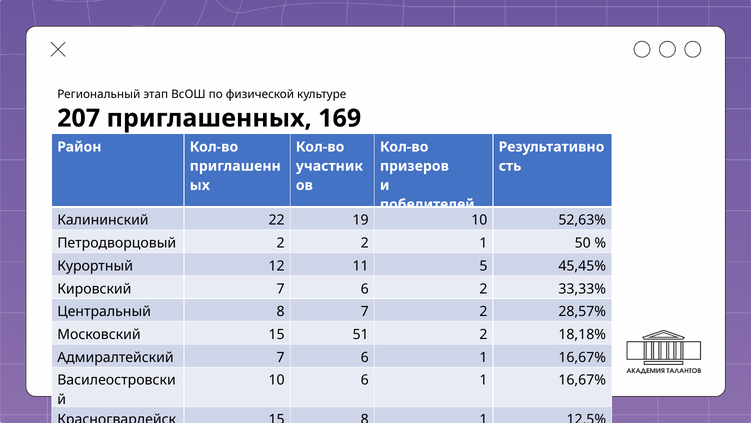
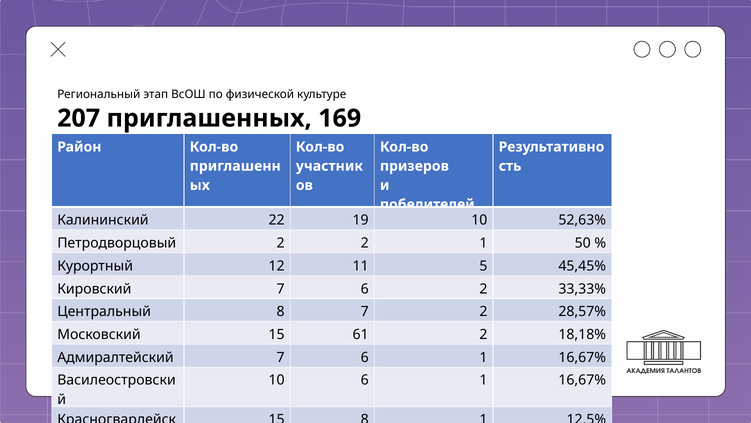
51: 51 -> 61
